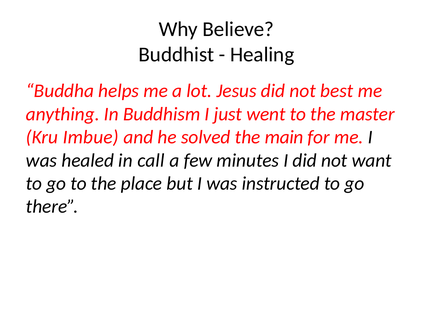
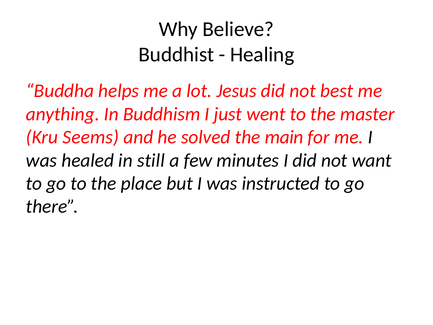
Imbue: Imbue -> Seems
call: call -> still
